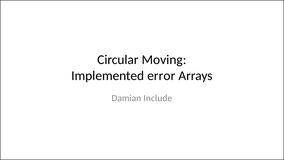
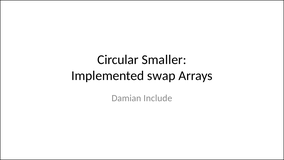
Moving: Moving -> Smaller
error: error -> swap
